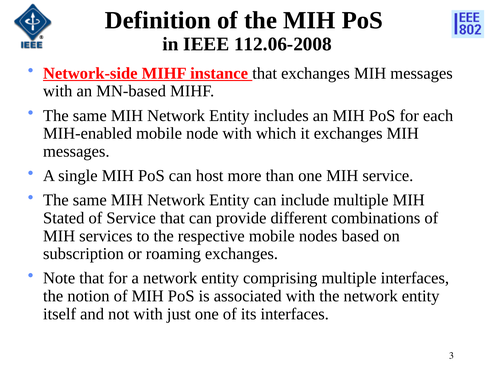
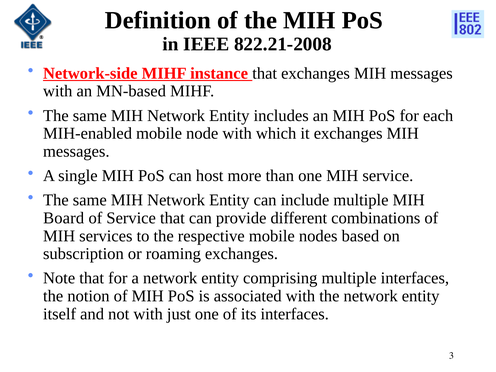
112.06-2008: 112.06-2008 -> 822.21-2008
Stated: Stated -> Board
